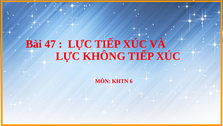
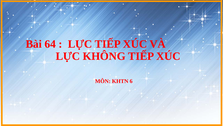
47: 47 -> 64
